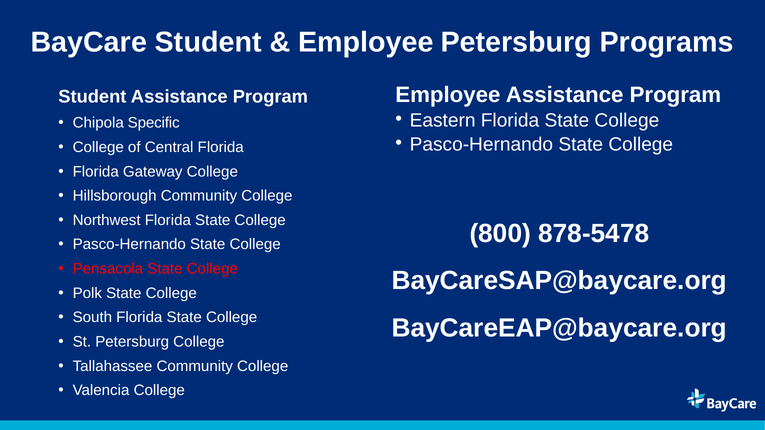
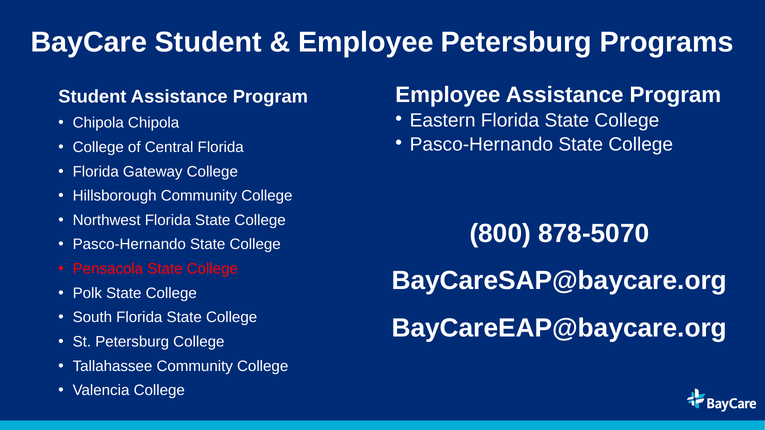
Chipola Specific: Specific -> Chipola
878-5478: 878-5478 -> 878-5070
